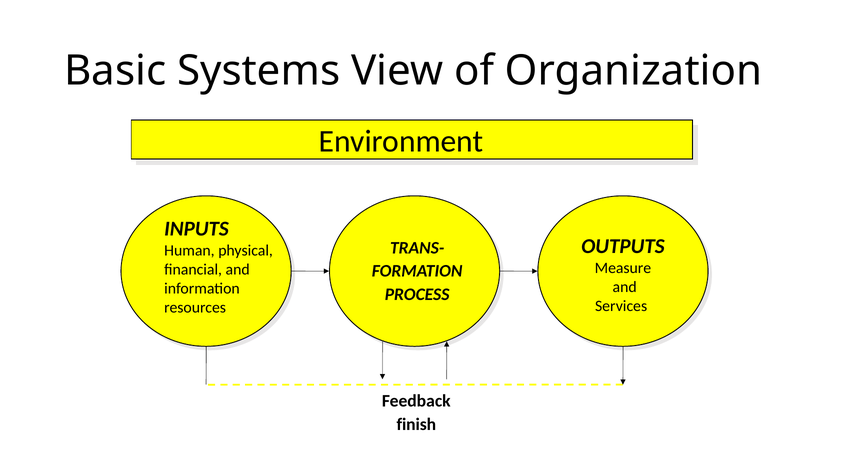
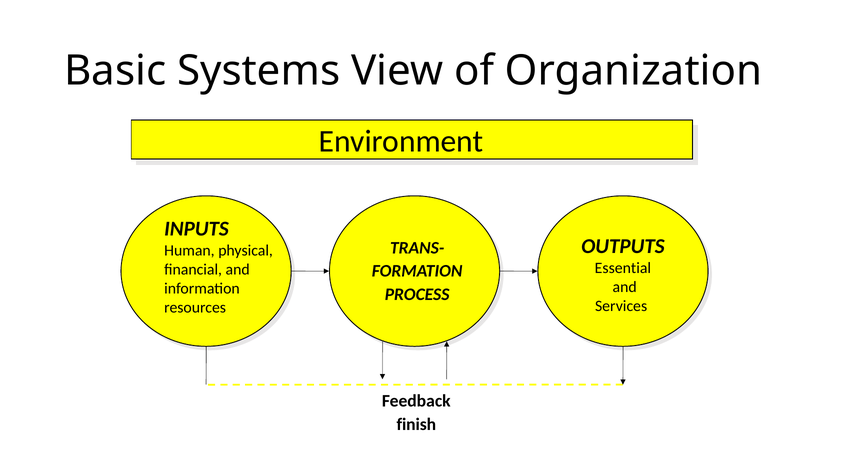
Measure: Measure -> Essential
